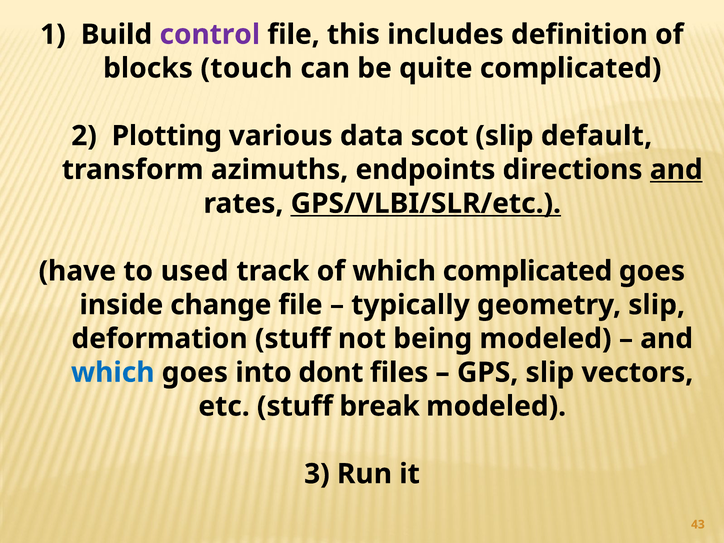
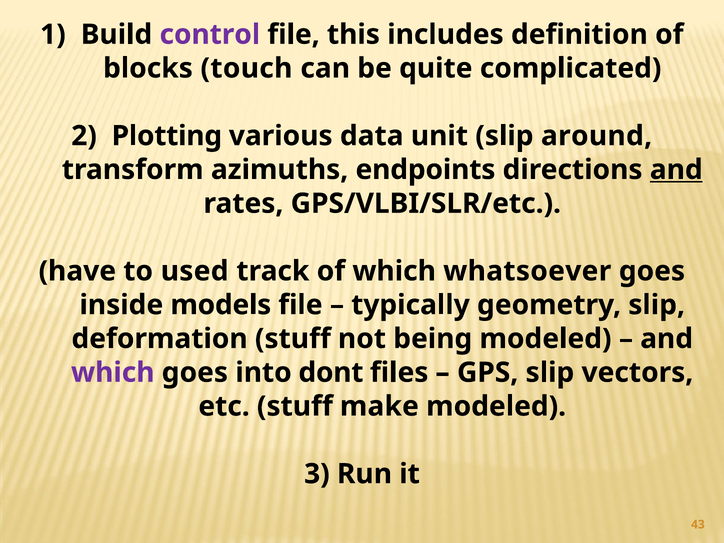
scot: scot -> unit
default: default -> around
GPS/VLBI/SLR/etc underline: present -> none
which complicated: complicated -> whatsoever
change: change -> models
which at (113, 373) colour: blue -> purple
break: break -> make
